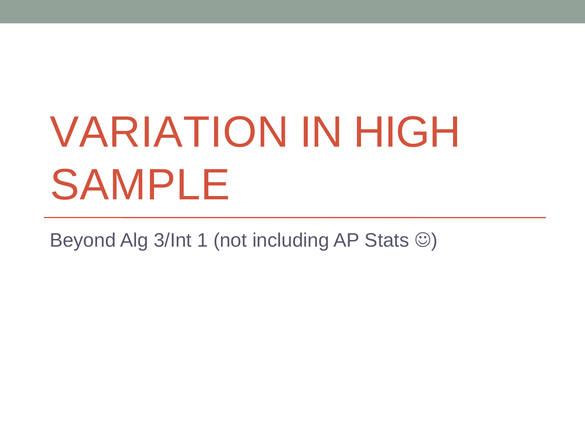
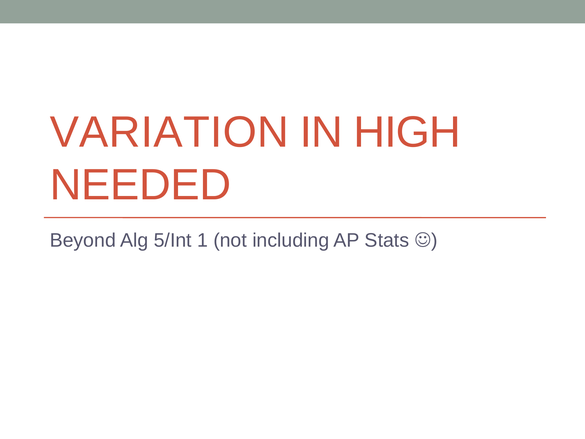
SAMPLE: SAMPLE -> NEEDED
3/Int: 3/Int -> 5/Int
